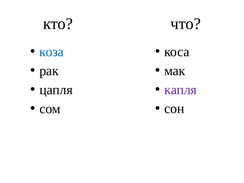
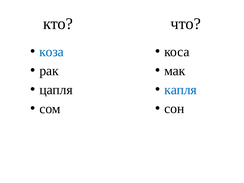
капля colour: purple -> blue
